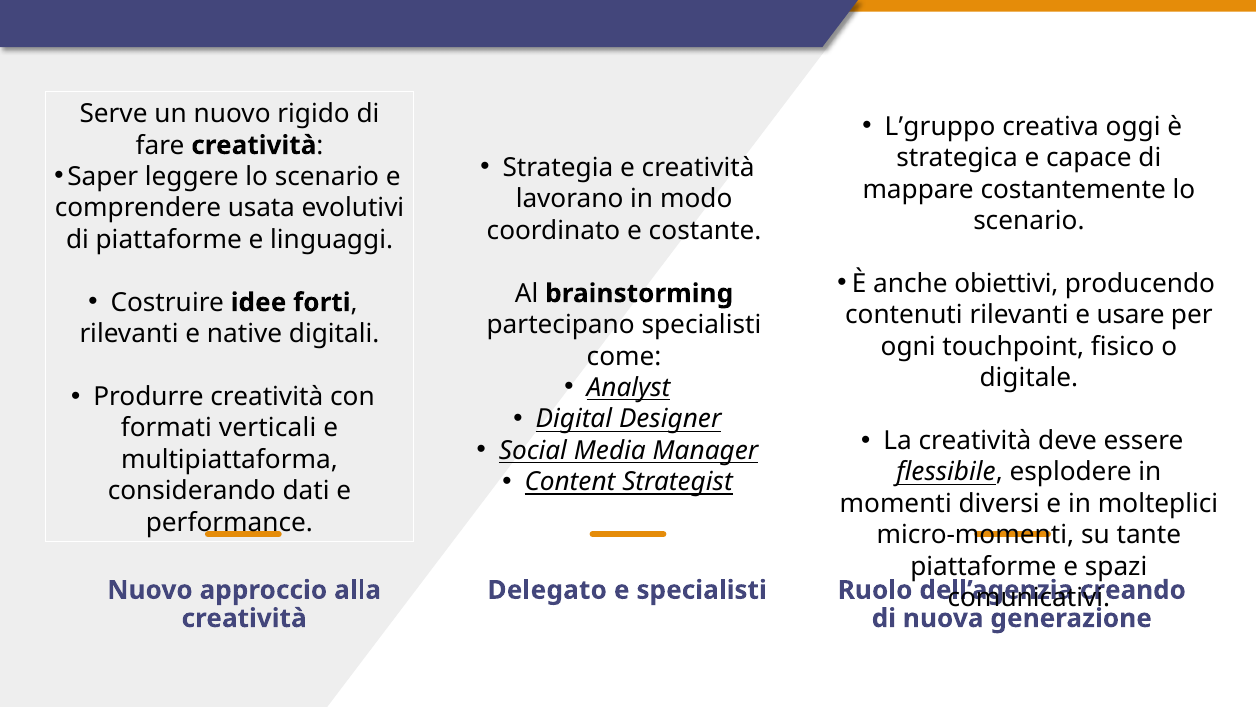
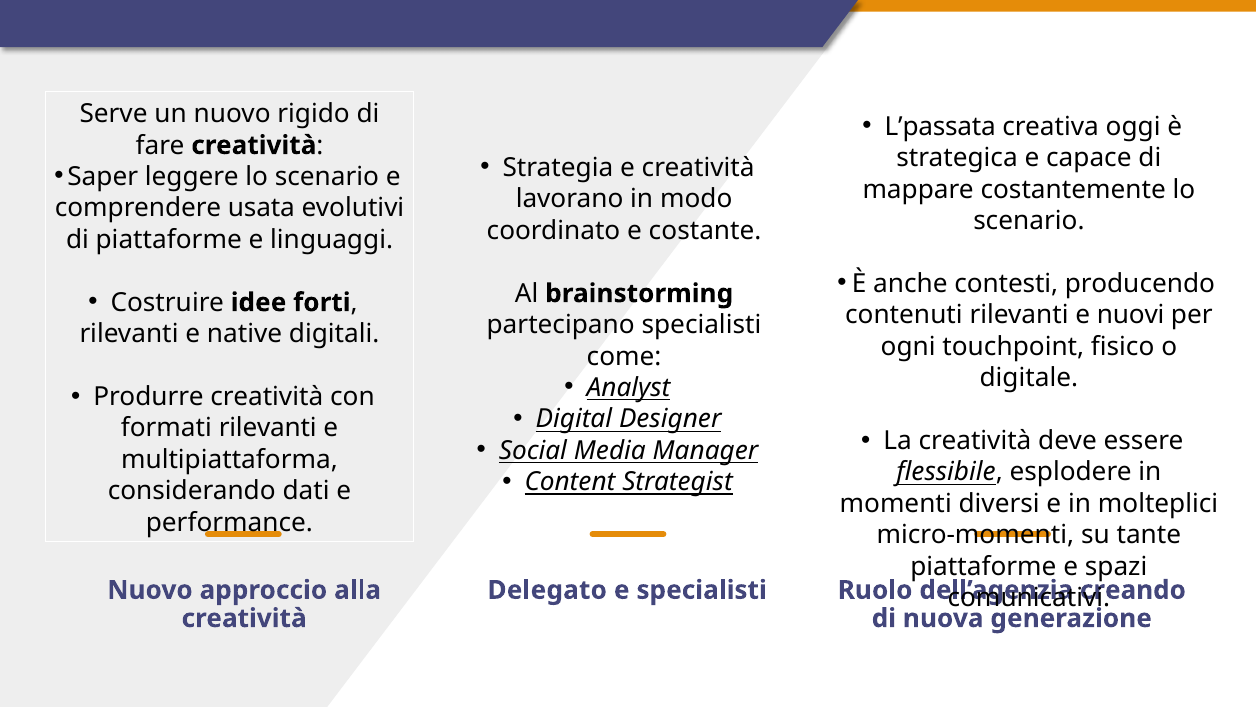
L’gruppo: L’gruppo -> L’passata
obiettivi: obiettivi -> contesti
usare: usare -> nuovi
formati verticali: verticali -> rilevanti
